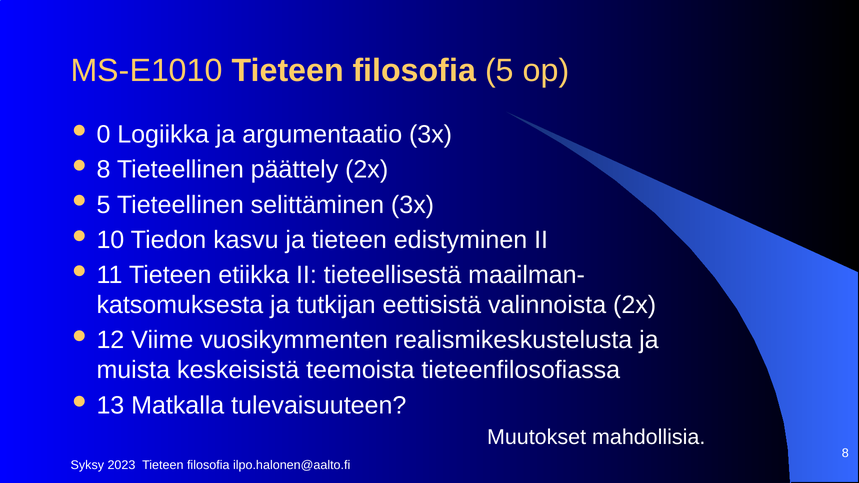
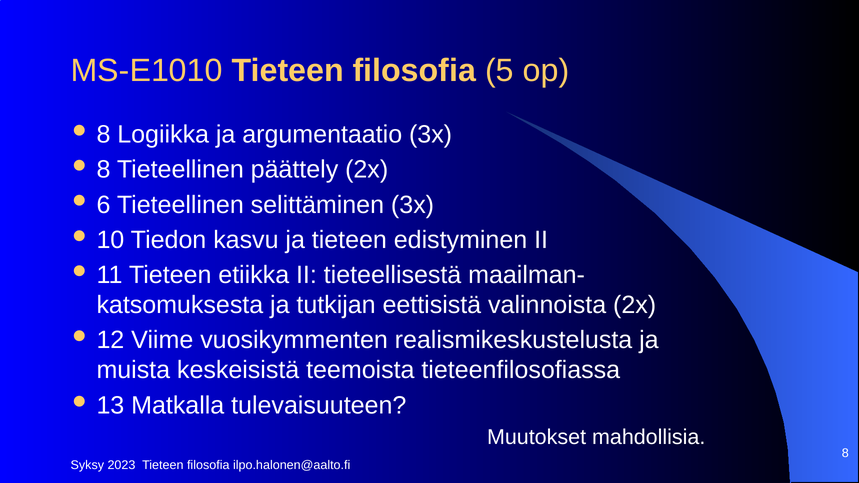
0 at (103, 135): 0 -> 8
5 at (103, 205): 5 -> 6
